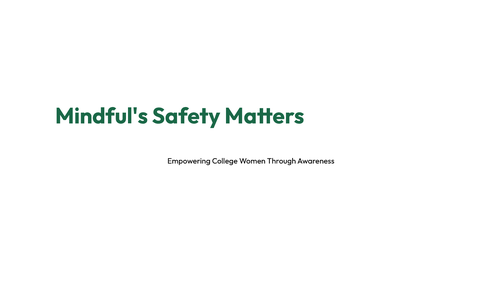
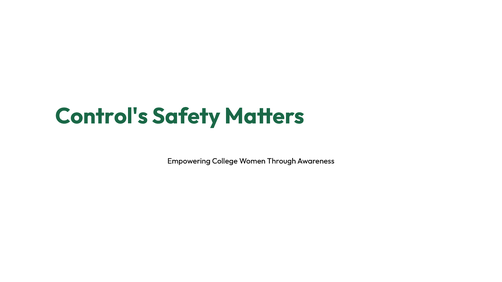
Mindful's: Mindful's -> Control's
